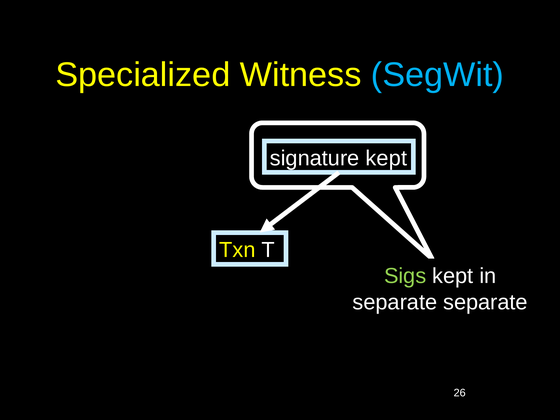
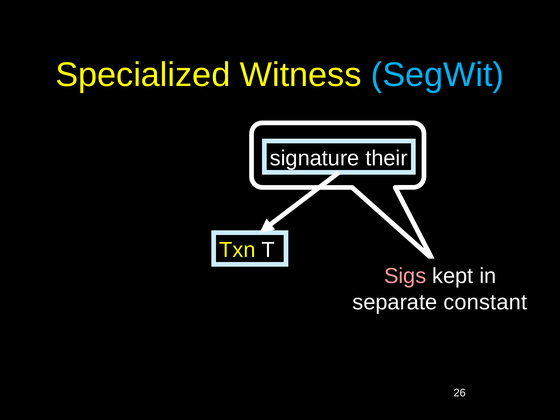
signature kept: kept -> their
Sigs colour: light green -> pink
separate separate: separate -> constant
